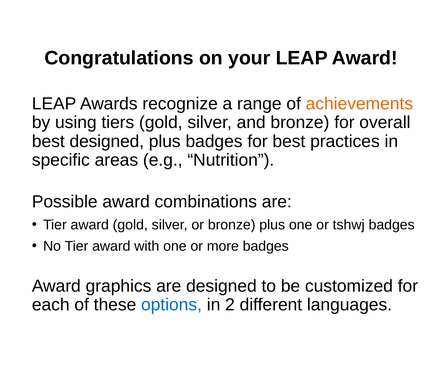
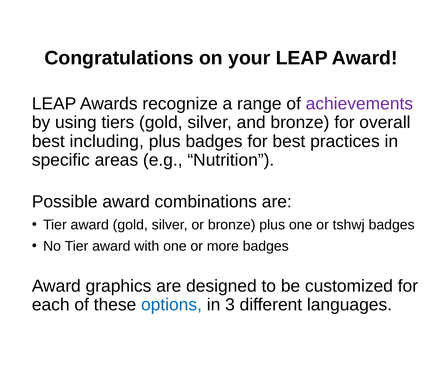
achievements colour: orange -> purple
best designed: designed -> including
2: 2 -> 3
